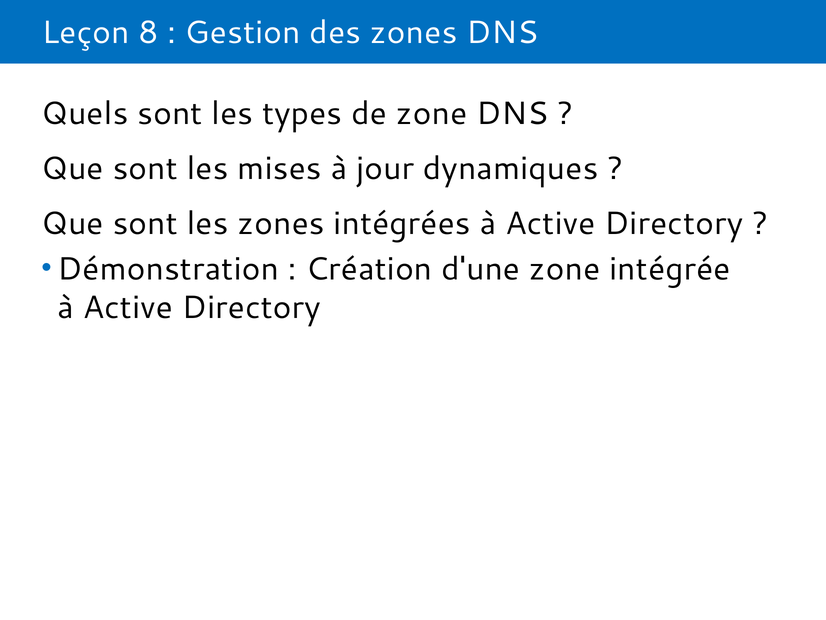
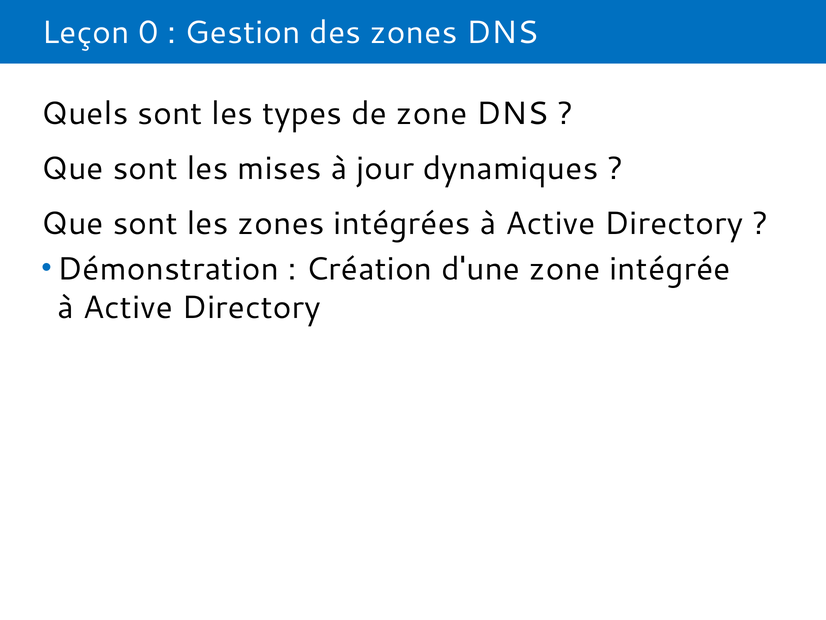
8: 8 -> 0
